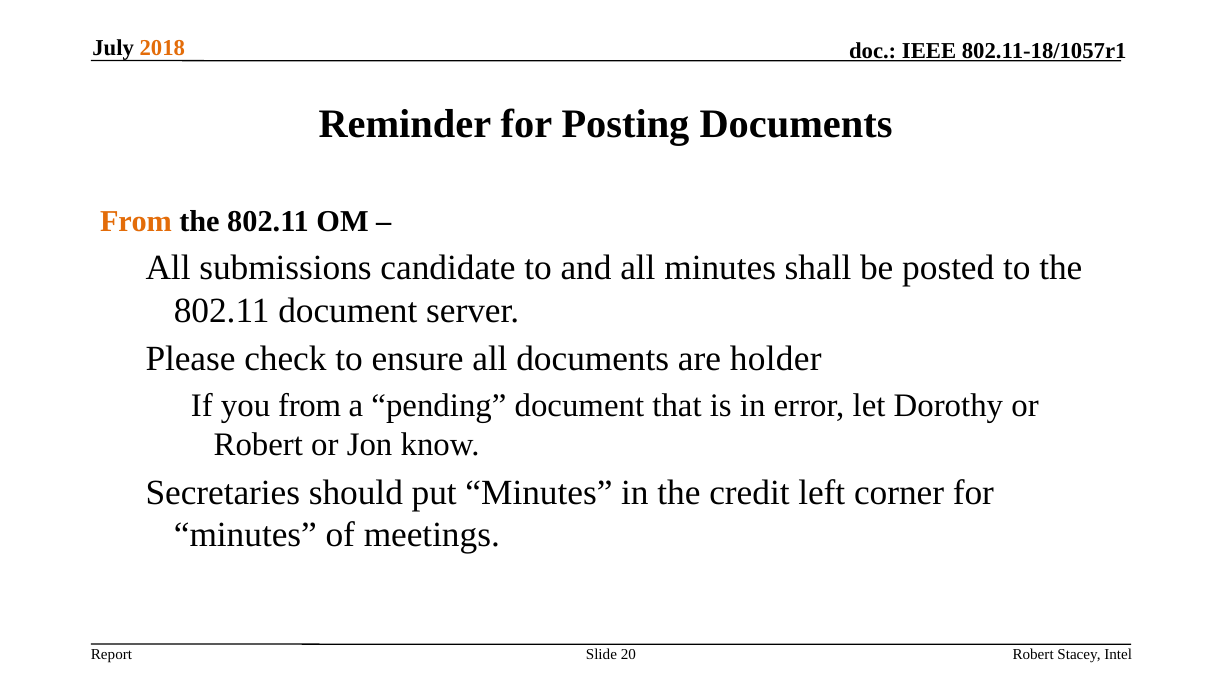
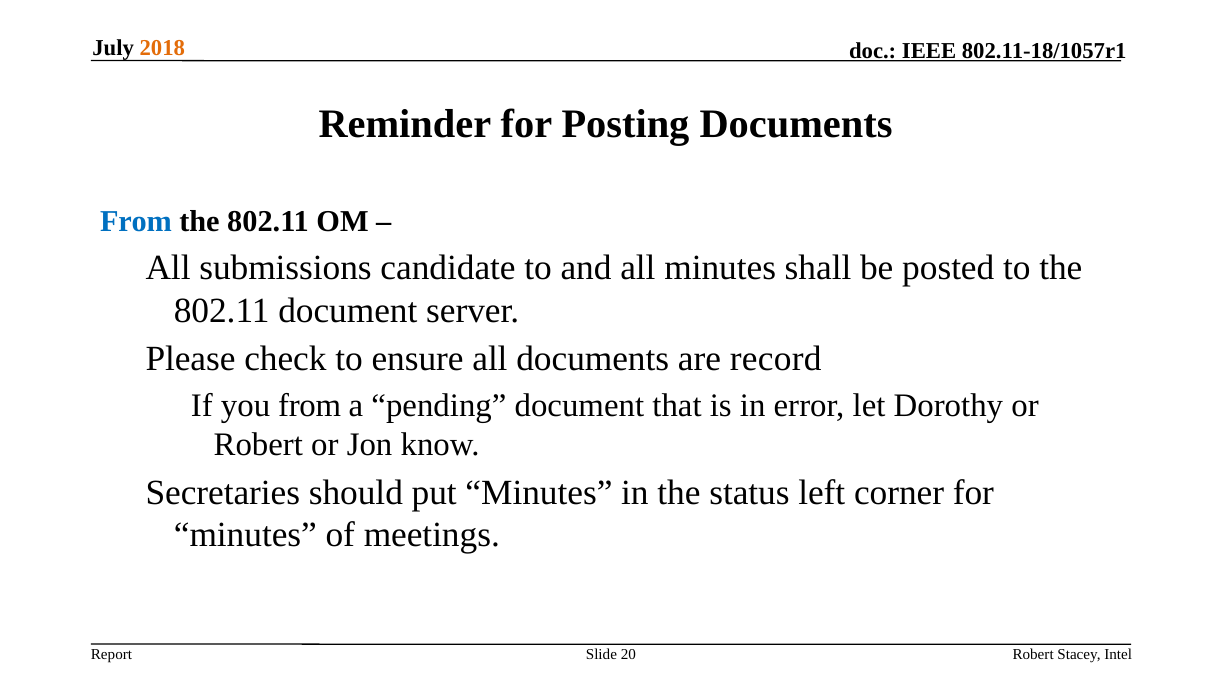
From at (136, 222) colour: orange -> blue
holder: holder -> record
credit: credit -> status
